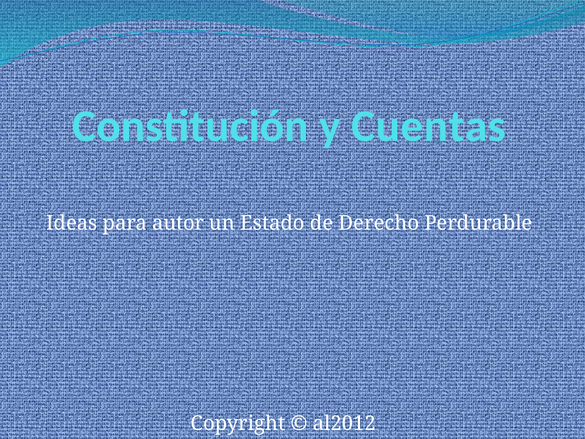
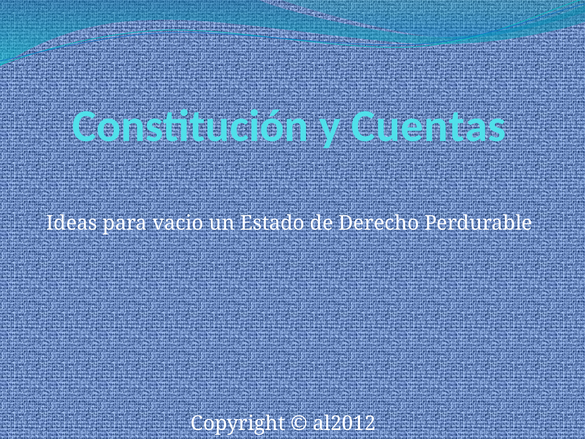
autor: autor -> vacio
